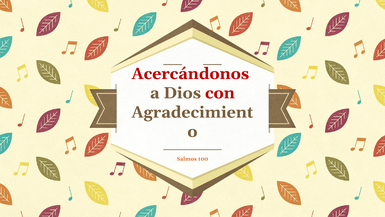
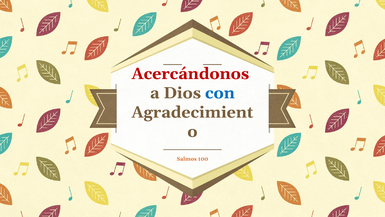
con colour: red -> blue
